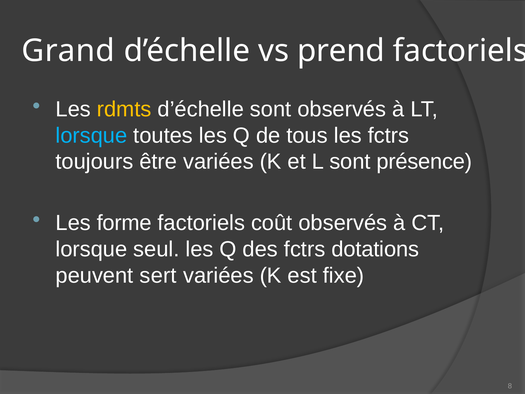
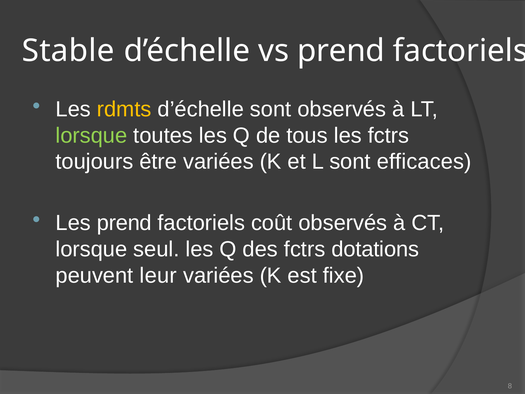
Grand: Grand -> Stable
lorsque at (91, 135) colour: light blue -> light green
présence: présence -> efficaces
Les forme: forme -> prend
sert: sert -> leur
